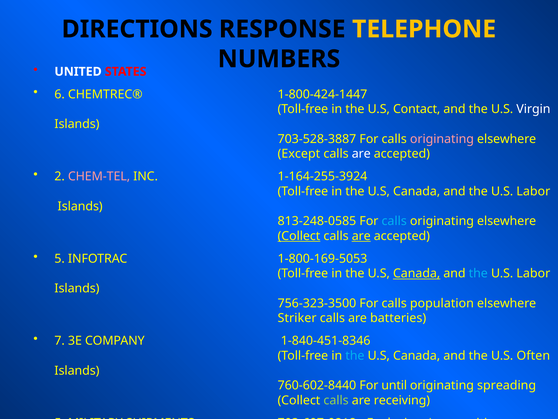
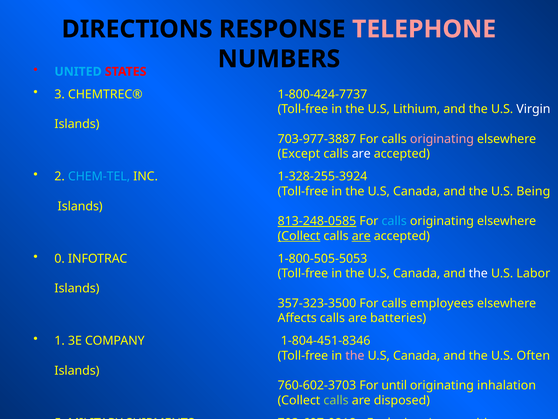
TELEPHONE colour: yellow -> pink
UNITED colour: white -> light blue
6: 6 -> 3
1-800-424-1447: 1-800-424-1447 -> 1-800-424-7737
Contact: Contact -> Lithium
703-528-3887: 703-528-3887 -> 703-977-3887
CHEM-TEL colour: pink -> light blue
1-164-255-3924: 1-164-255-3924 -> 1-328-255-3924
Labor at (533, 191): Labor -> Being
813-248-0585 underline: none -> present
5 at (60, 258): 5 -> 0
1-800-169-5053: 1-800-169-5053 -> 1-800-505-5053
Canada at (417, 273) underline: present -> none
the at (478, 273) colour: light blue -> white
756-323-3500: 756-323-3500 -> 357-323-3500
population: population -> employees
Striker: Striker -> Affects
7: 7 -> 1
1-840-451-8346: 1-840-451-8346 -> 1-804-451-8346
the at (355, 355) colour: light blue -> pink
760-602-8440: 760-602-8440 -> 760-602-3703
spreading: spreading -> inhalation
receiving: receiving -> disposed
